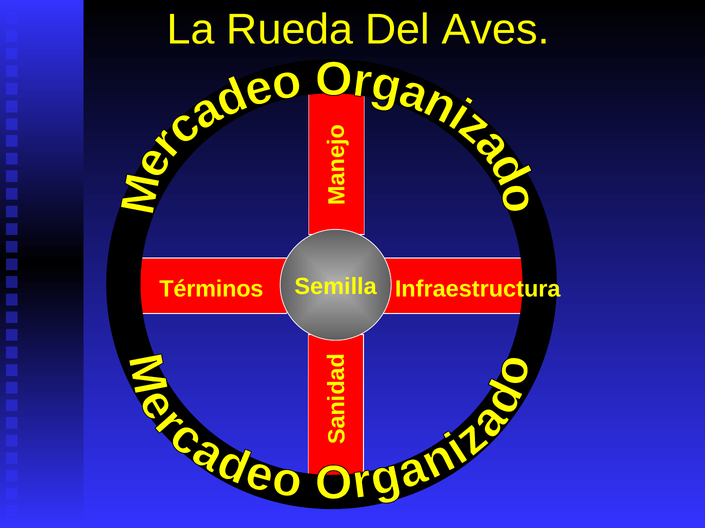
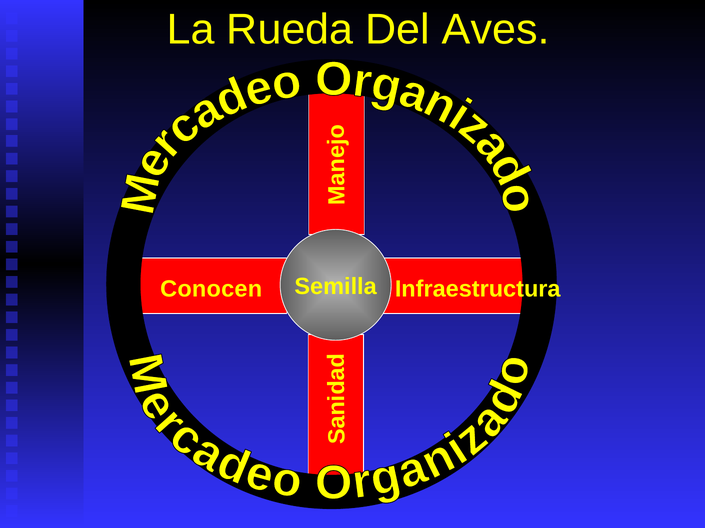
Términos: Términos -> Conocen
